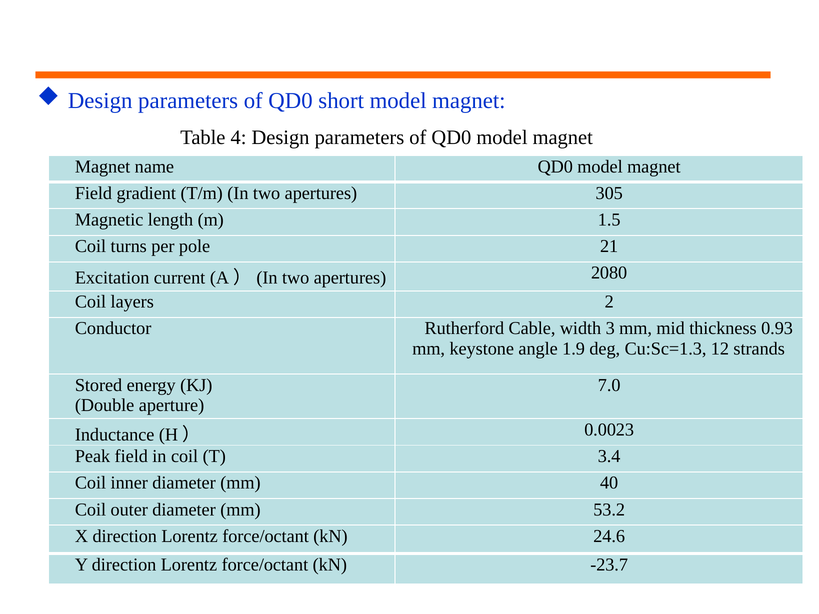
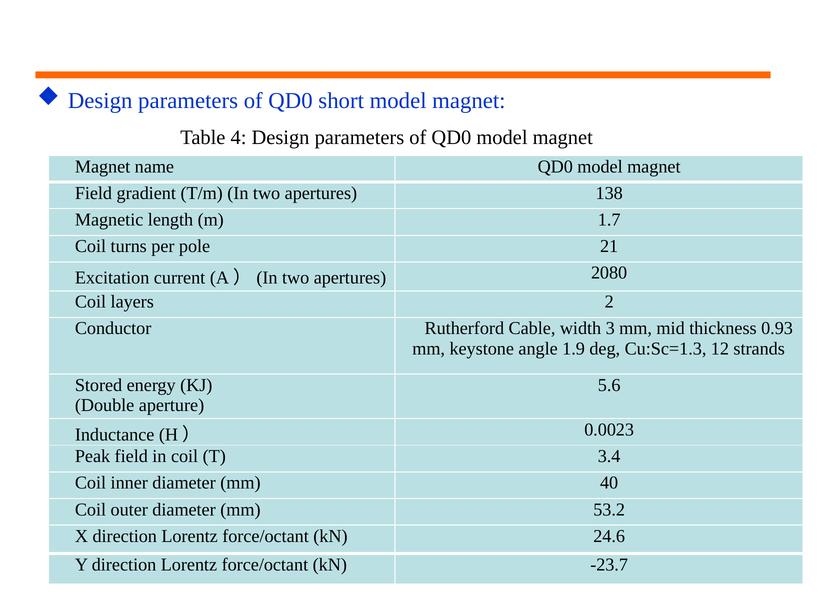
305: 305 -> 138
1.5: 1.5 -> 1.7
7.0: 7.0 -> 5.6
